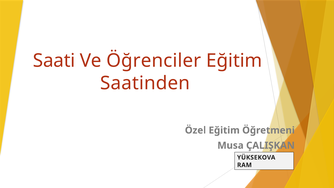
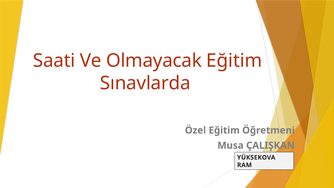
Öğrenciler: Öğrenciler -> Olmayacak
Saatinden: Saatinden -> Sınavlarda
